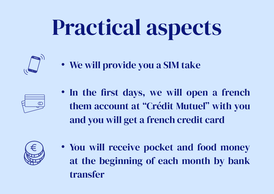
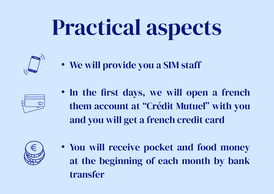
take: take -> staff
